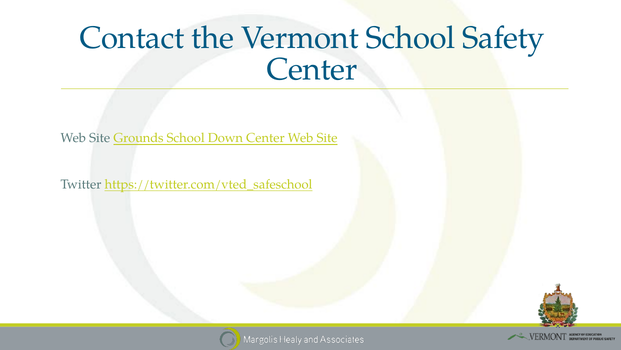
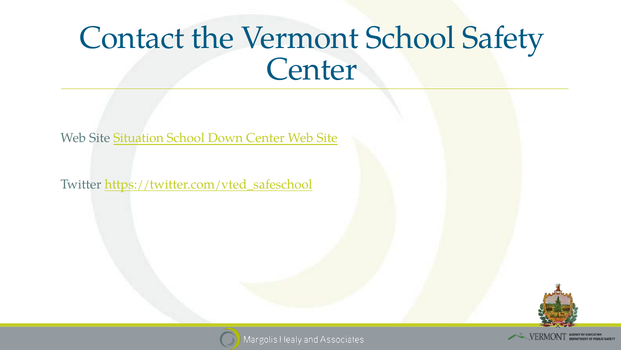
Grounds: Grounds -> Situation
